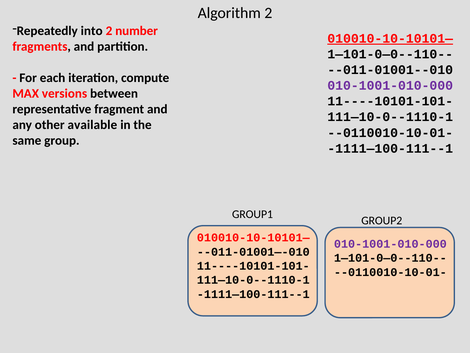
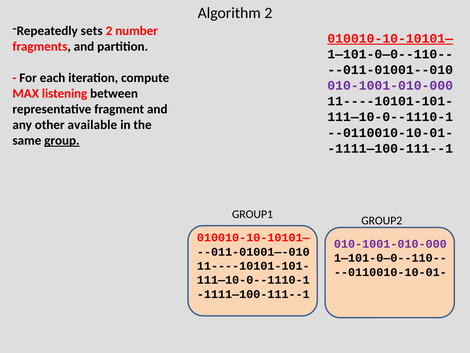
into: into -> sets
versions: versions -> listening
group underline: none -> present
